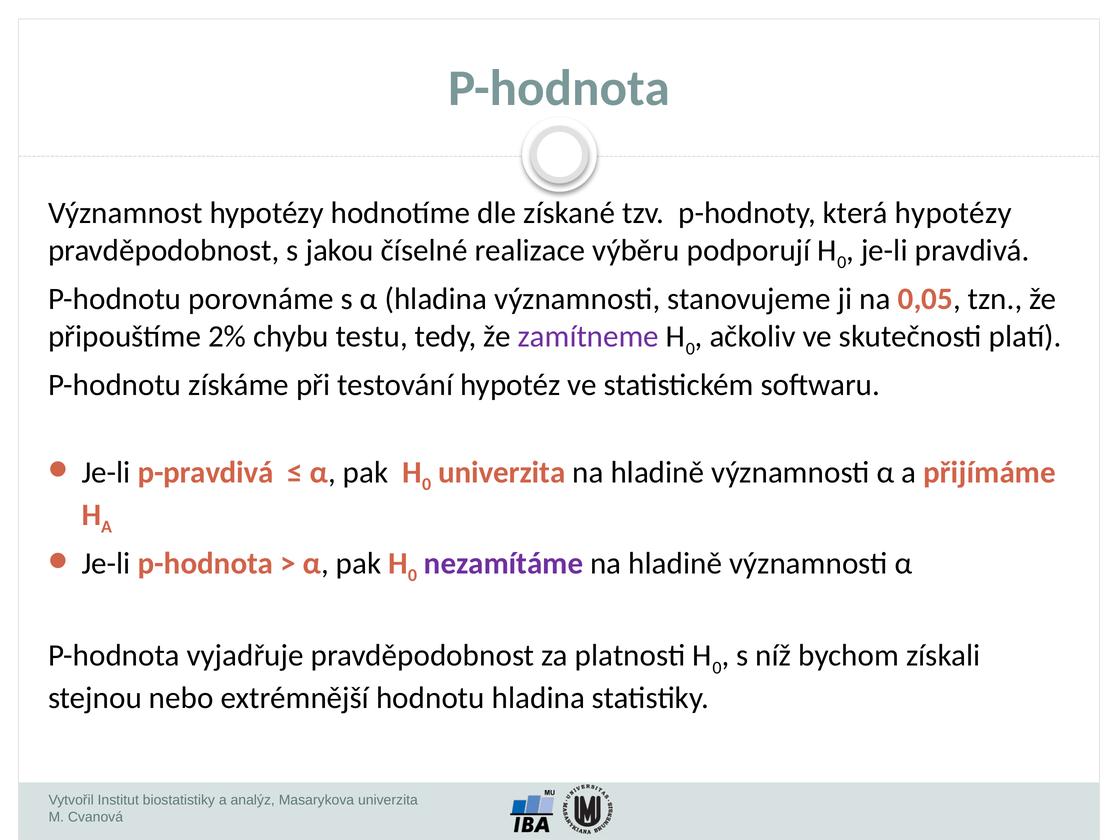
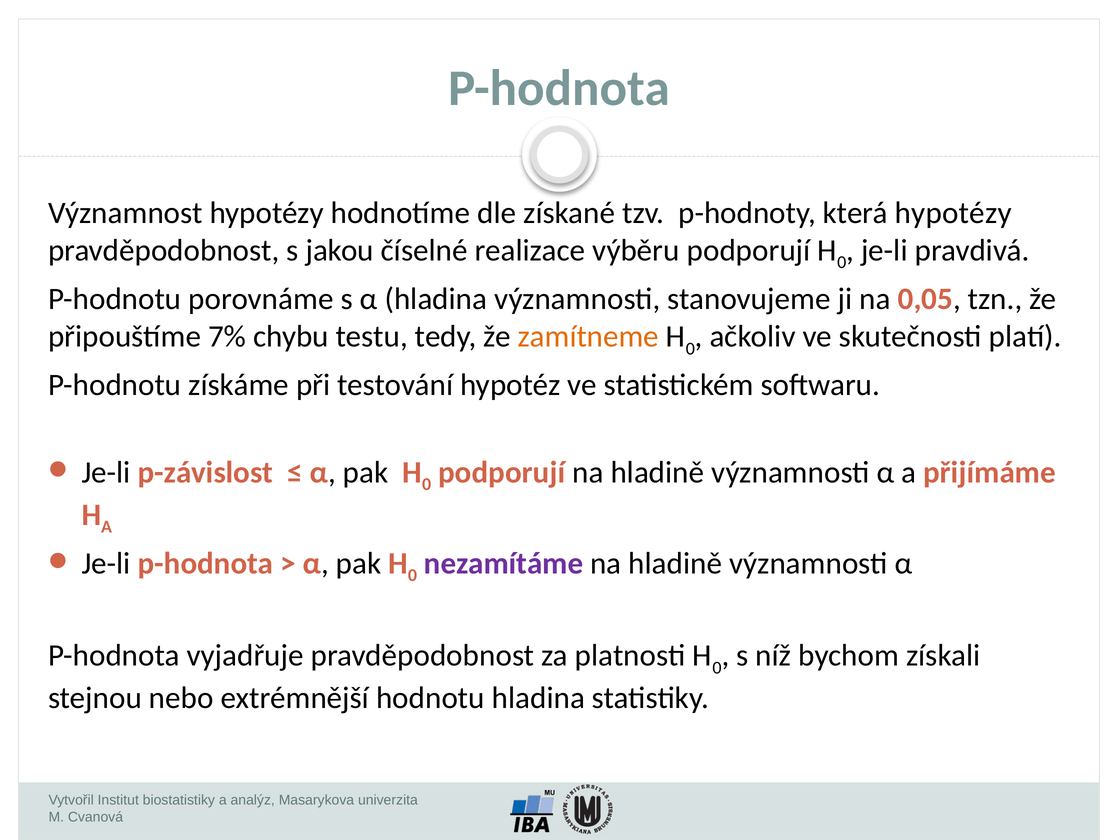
2%: 2% -> 7%
zamítneme colour: purple -> orange
p-pravdivá: p-pravdivá -> p-závislost
univerzita at (502, 472): univerzita -> podporují
